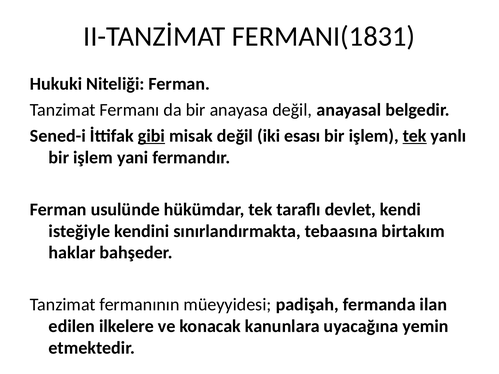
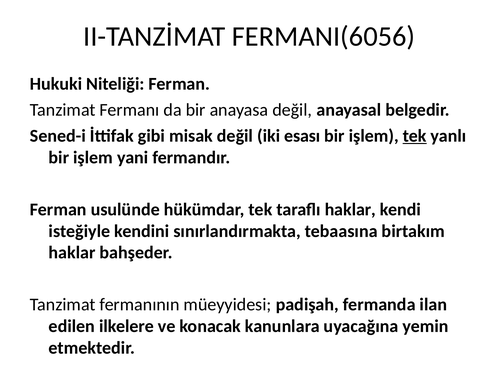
FERMANI(1831: FERMANI(1831 -> FERMANI(6056
gibi underline: present -> none
taraflı devlet: devlet -> haklar
